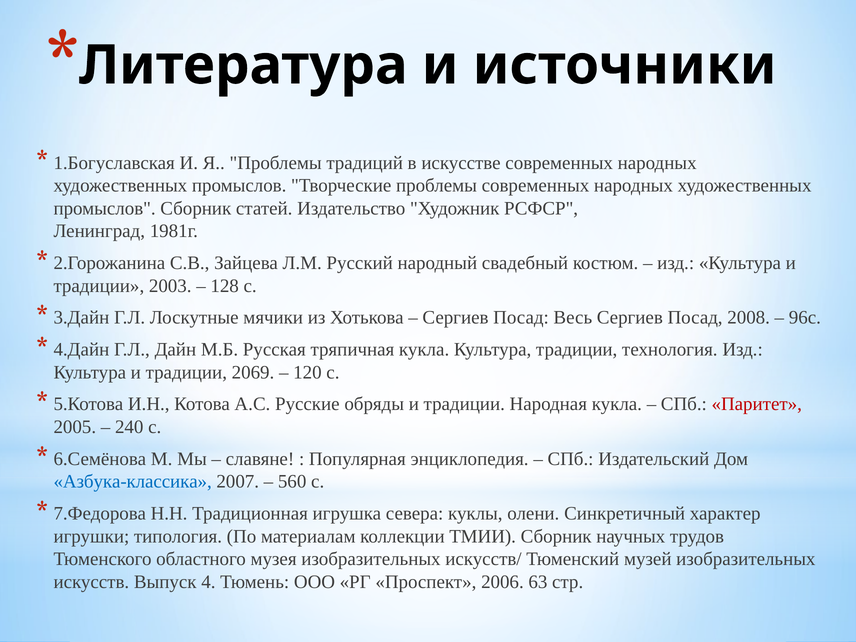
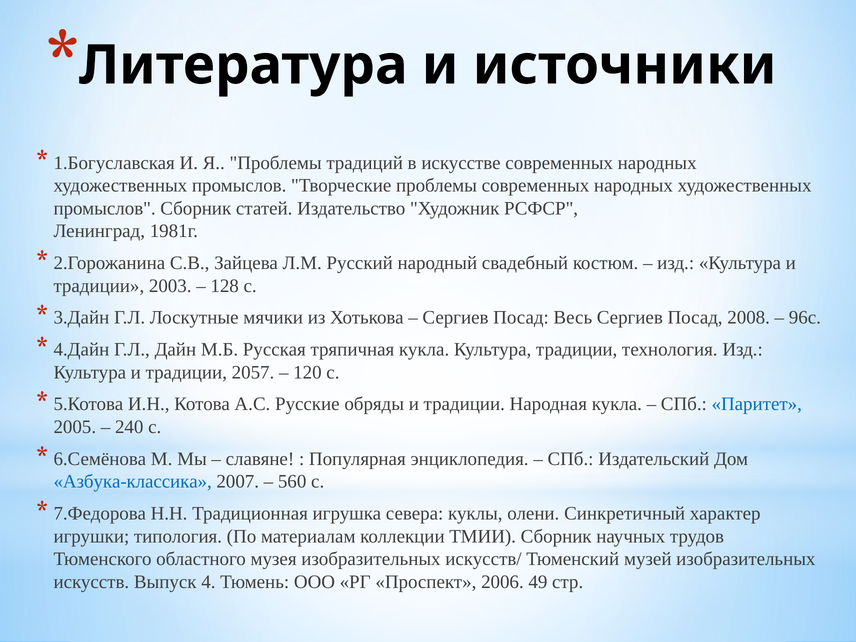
2069: 2069 -> 2057
Паритет colour: red -> blue
63: 63 -> 49
